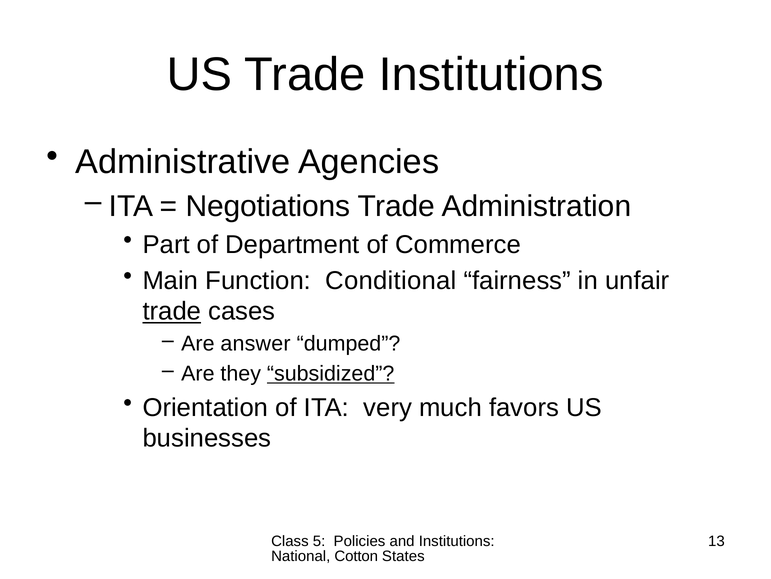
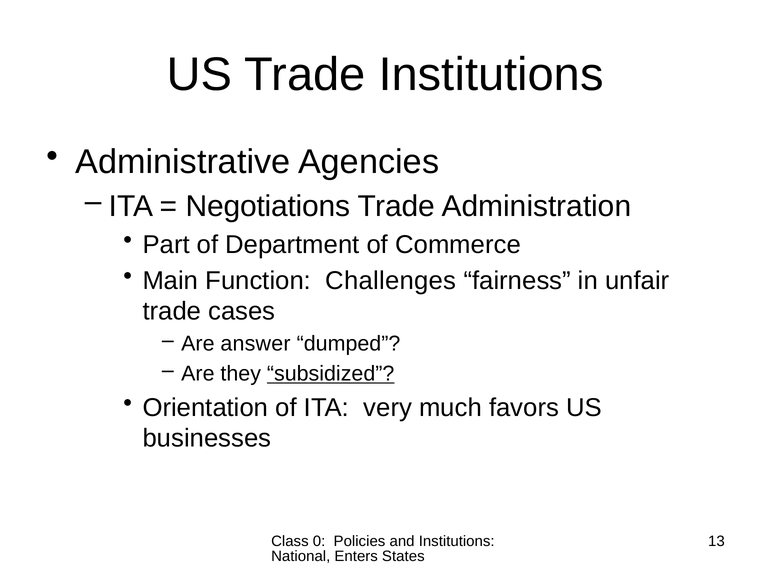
Conditional: Conditional -> Challenges
trade at (172, 311) underline: present -> none
5: 5 -> 0
Cotton: Cotton -> Enters
